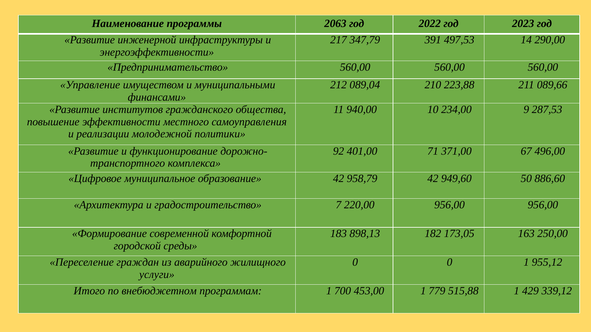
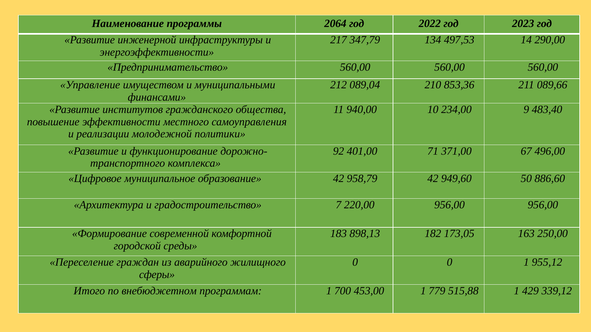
2063: 2063 -> 2064
391: 391 -> 134
223,88: 223,88 -> 853,36
287,53: 287,53 -> 483,40
услуги: услуги -> сферы
